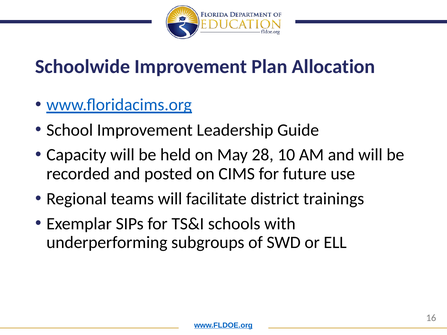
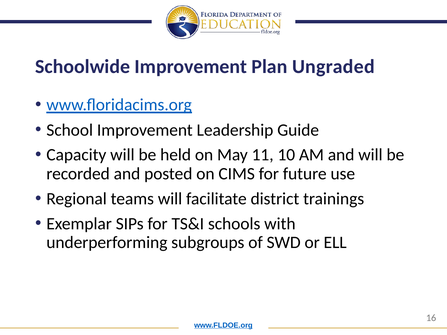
Allocation: Allocation -> Ungraded
28: 28 -> 11
